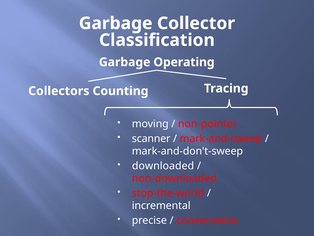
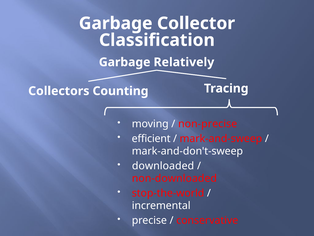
Operating: Operating -> Relatively
non-pointer: non-pointer -> non-precise
scanner: scanner -> efficient
